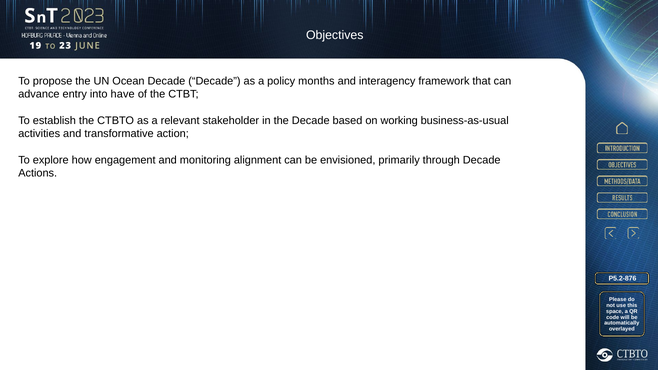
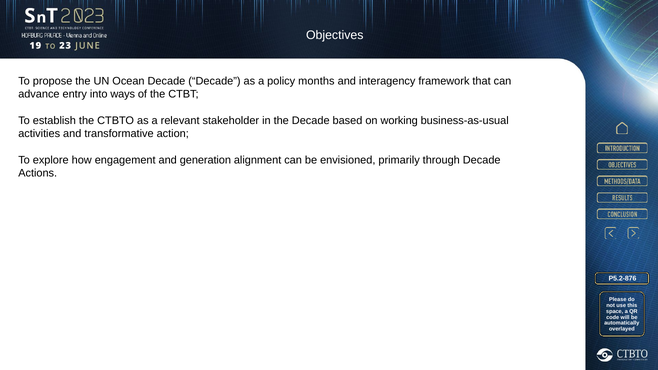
have: have -> ways
monitoring: monitoring -> generation
